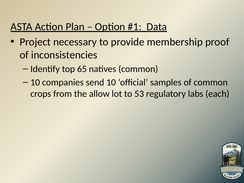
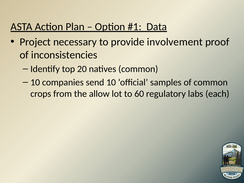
membership: membership -> involvement
65: 65 -> 20
53: 53 -> 60
